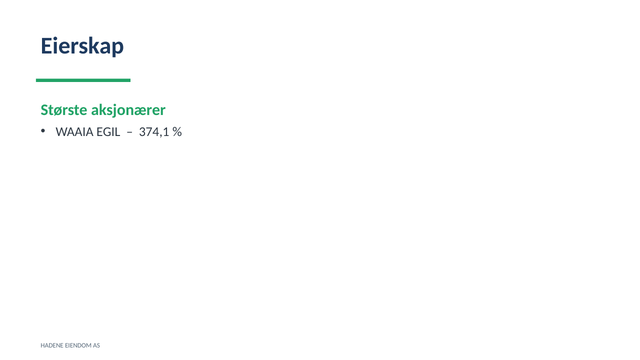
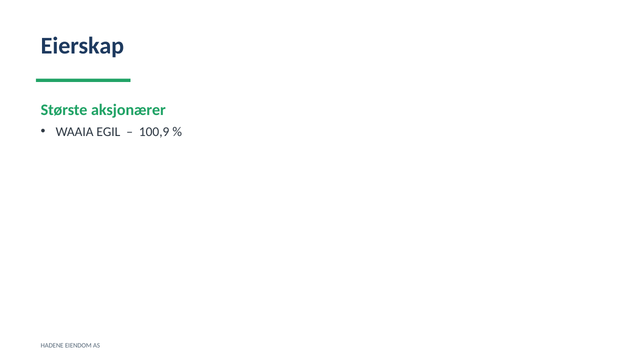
374,1: 374,1 -> 100,9
